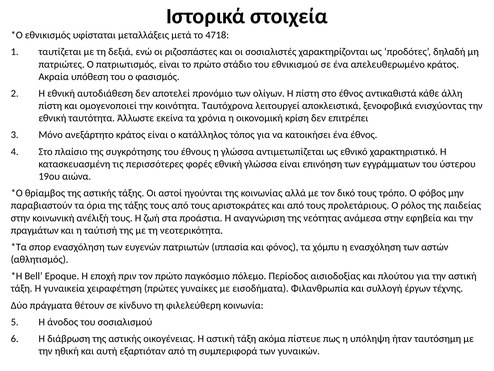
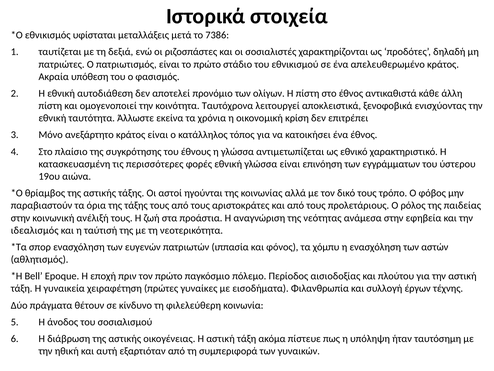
4718: 4718 -> 7386
πραγμάτων: πραγμάτων -> ιδεαλισμός
